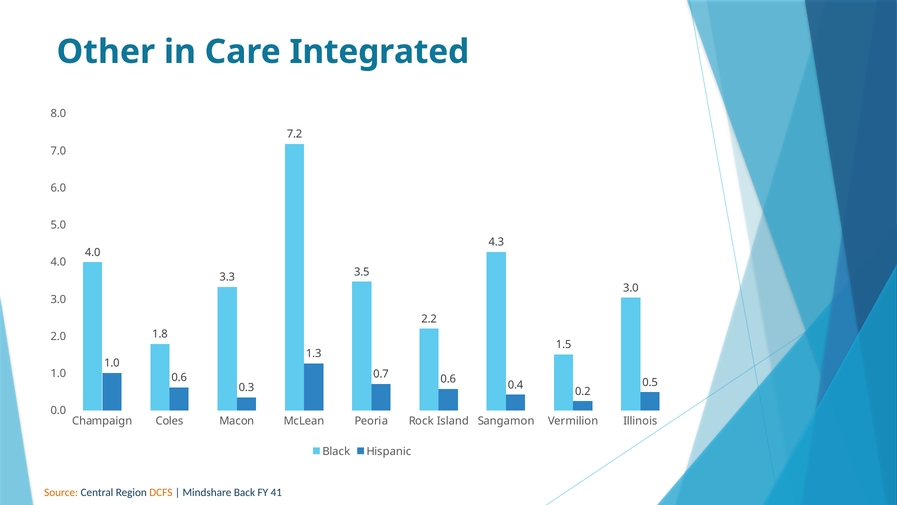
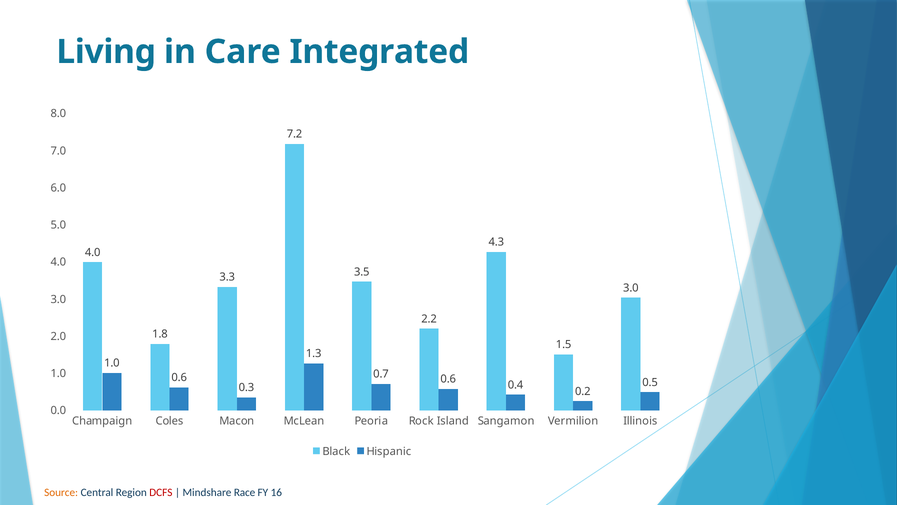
Other: Other -> Living
DCFS colour: orange -> red
Back: Back -> Race
41: 41 -> 16
